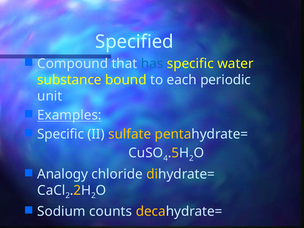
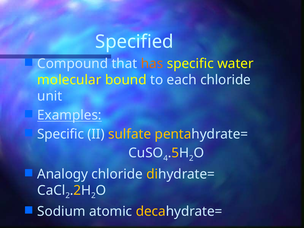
has colour: blue -> orange
substance: substance -> molecular
each periodic: periodic -> chloride
counts: counts -> atomic
